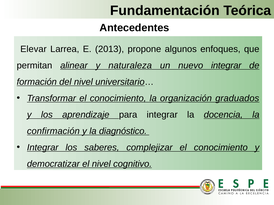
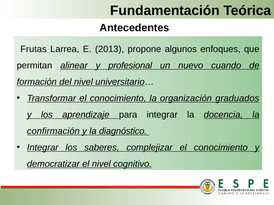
Elevar: Elevar -> Frutas
naturaleza: naturaleza -> profesional
nuevo integrar: integrar -> cuando
